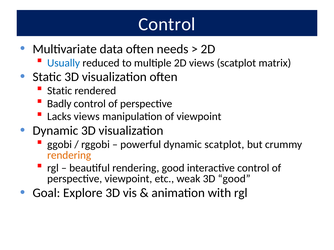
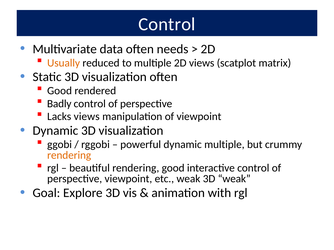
Usually colour: blue -> orange
Static at (60, 91): Static -> Good
dynamic scatplot: scatplot -> multiple
3D good: good -> weak
